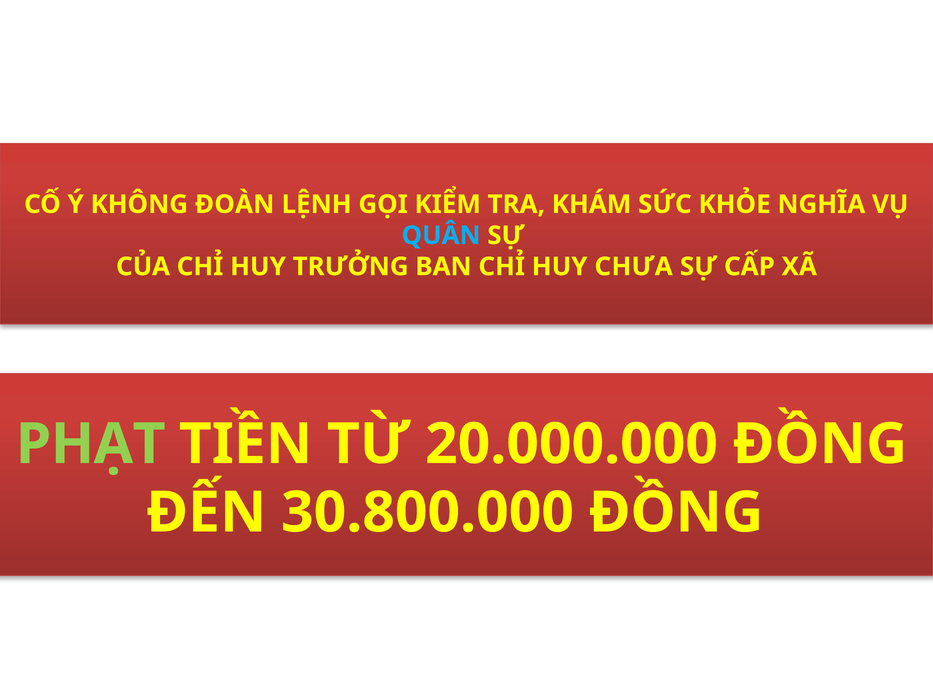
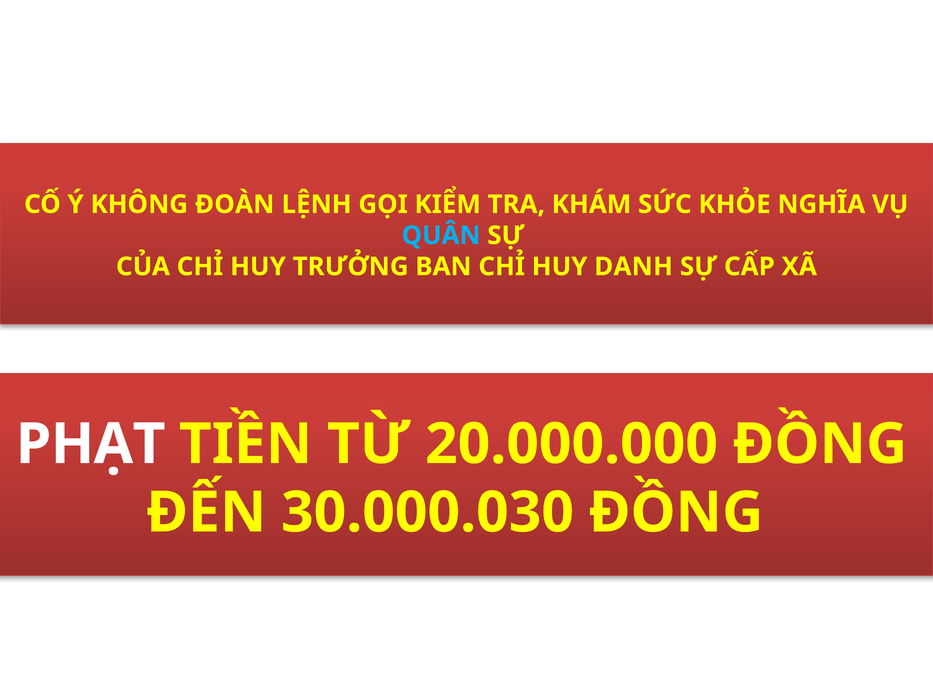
CHƯA: CHƯA -> DANH
PHẠT colour: light green -> white
30.800.000: 30.800.000 -> 30.000.030
